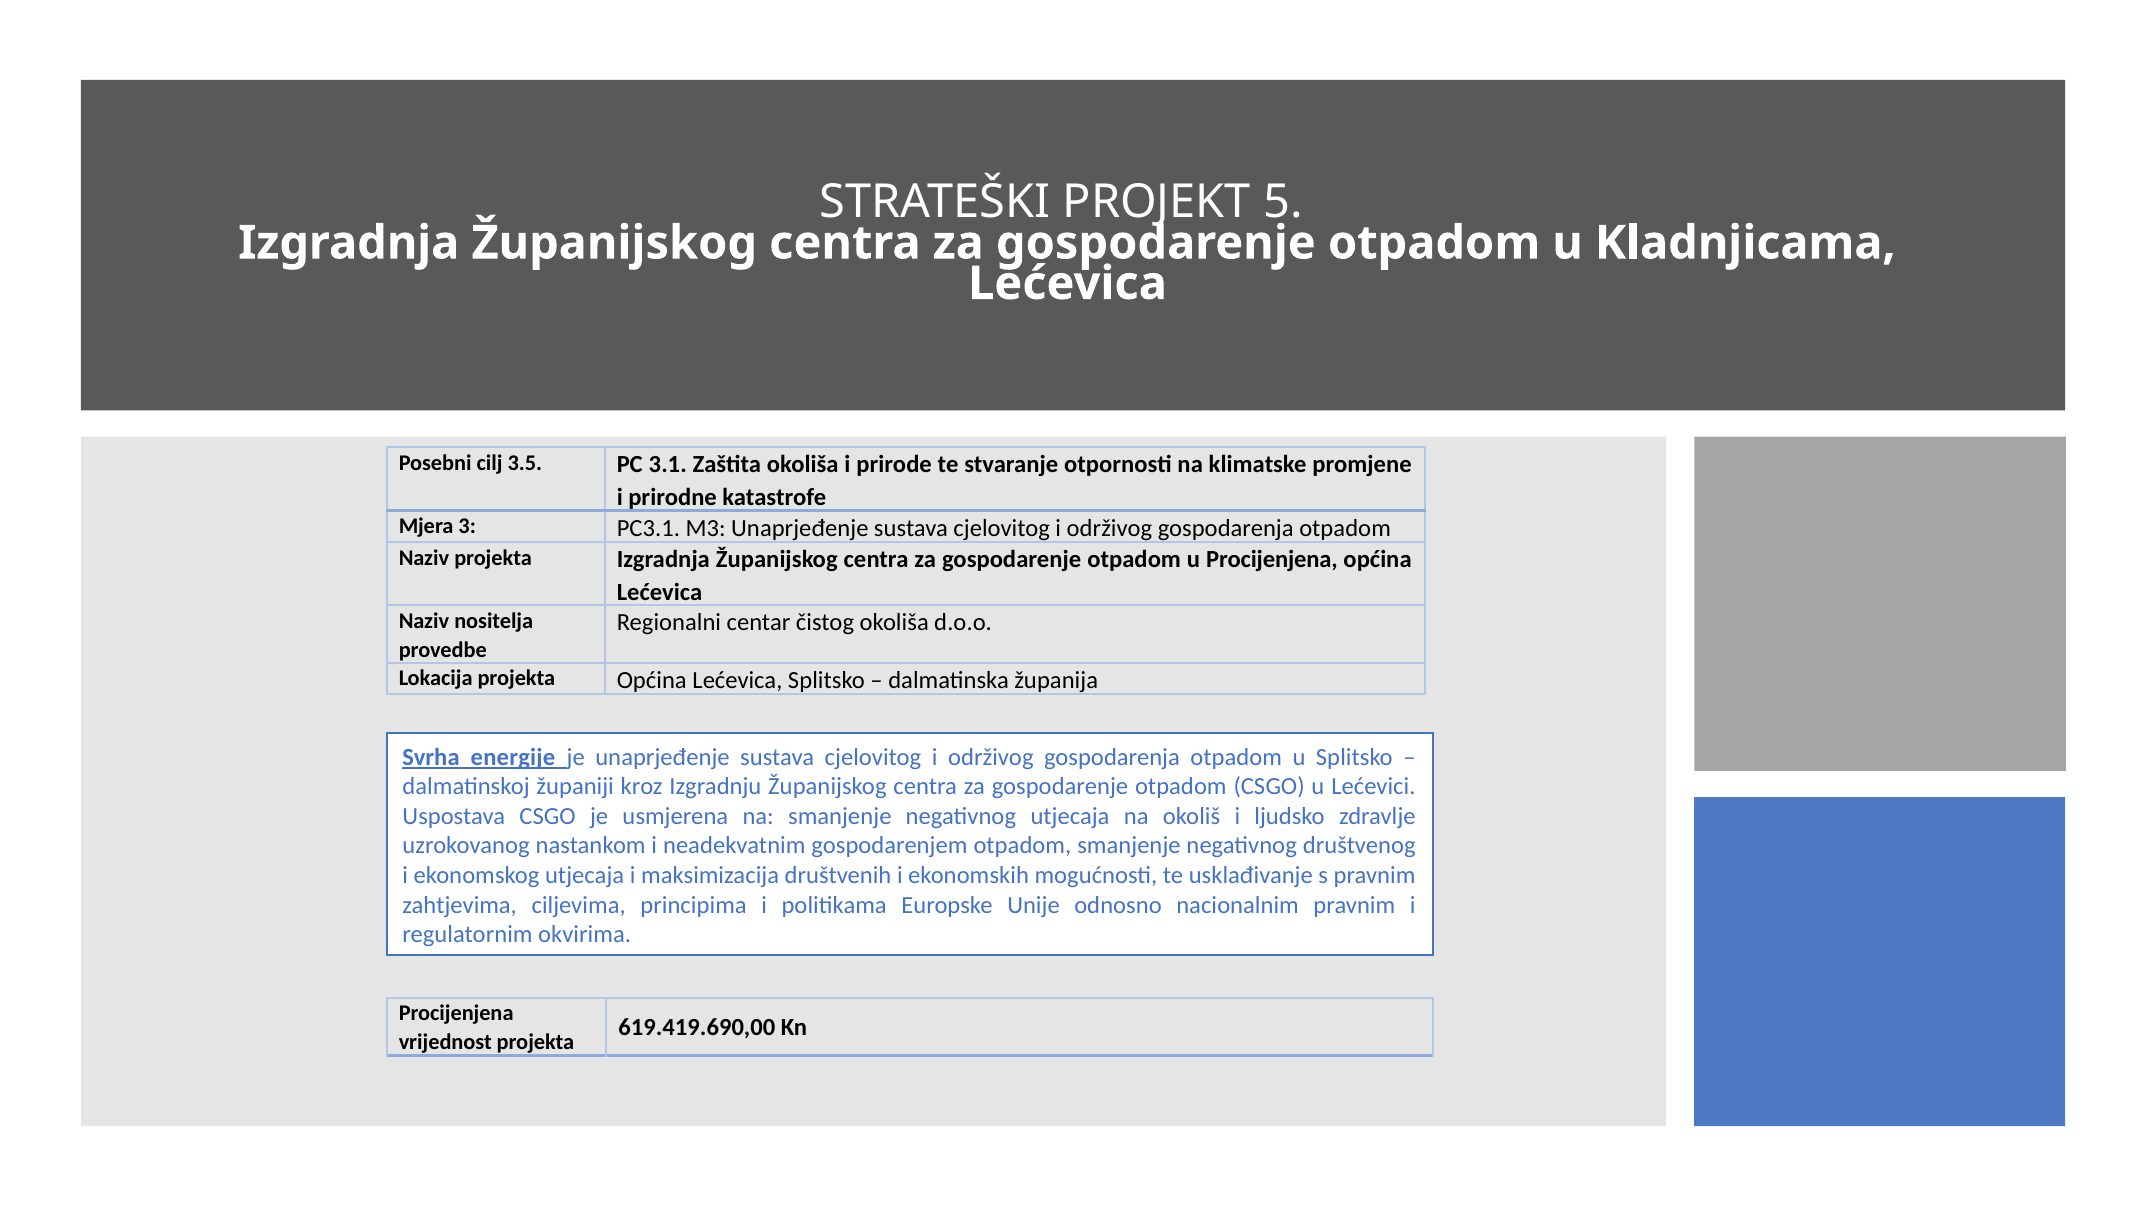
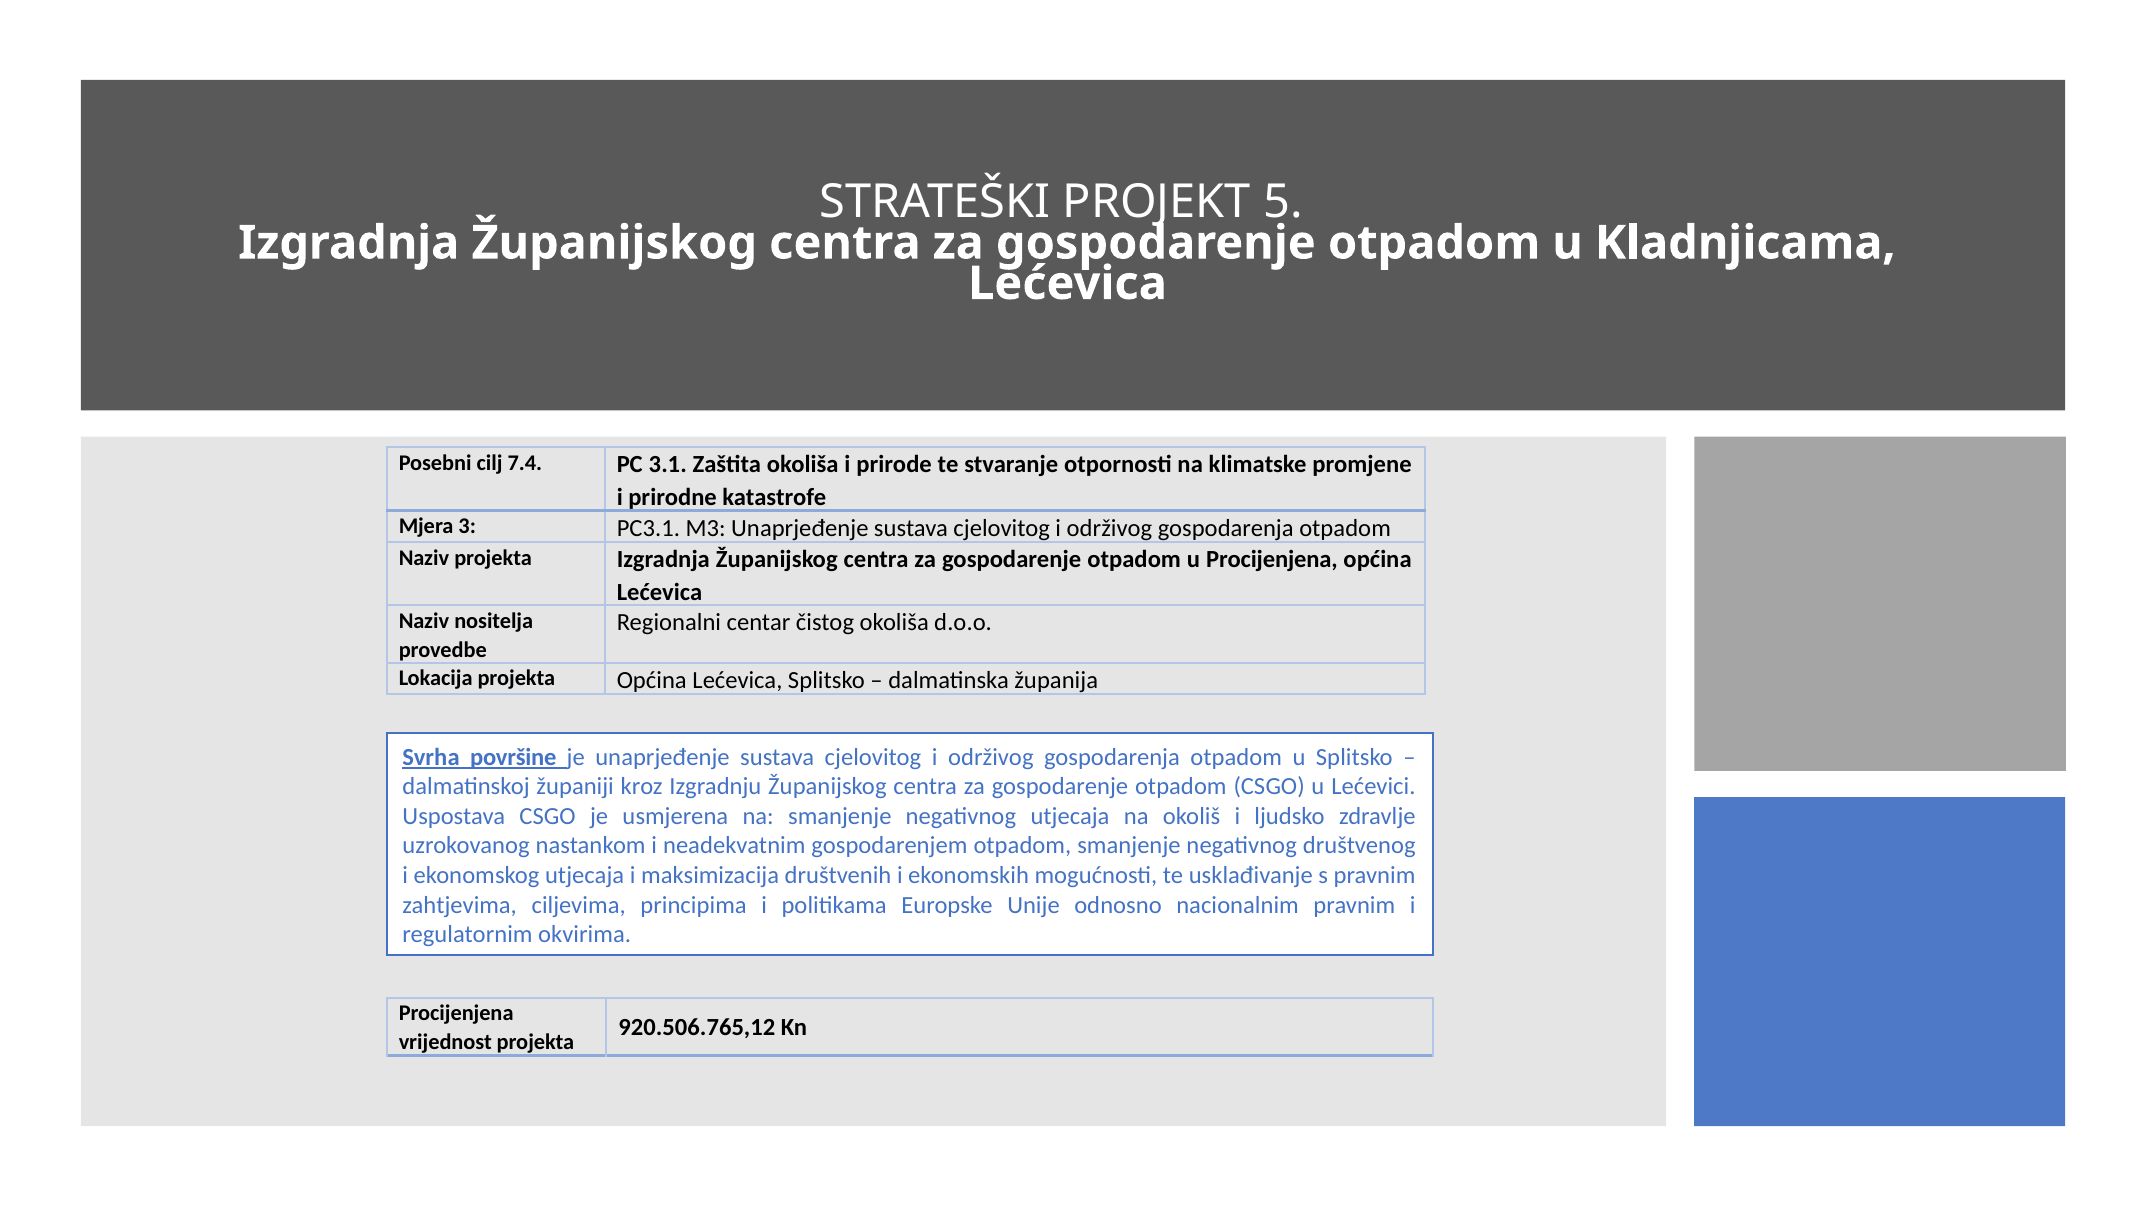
3.5: 3.5 -> 7.4
energije: energije -> površine
619.419.690,00: 619.419.690,00 -> 920.506.765,12
